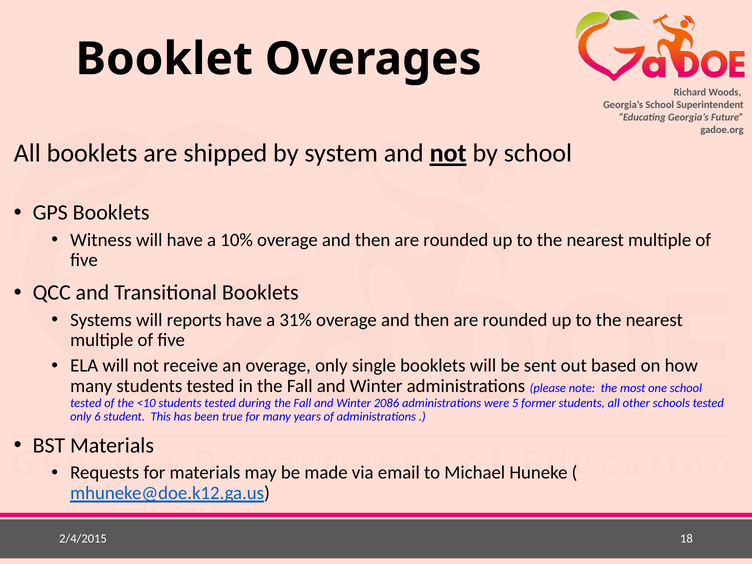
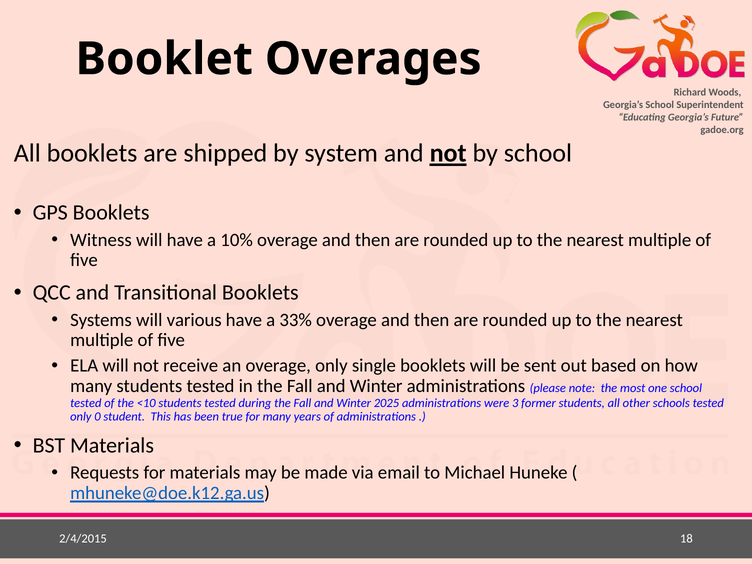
reports: reports -> various
31%: 31% -> 33%
2086: 2086 -> 2025
5: 5 -> 3
6: 6 -> 0
